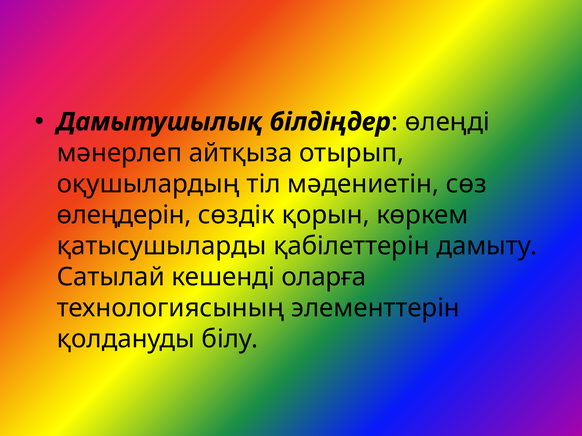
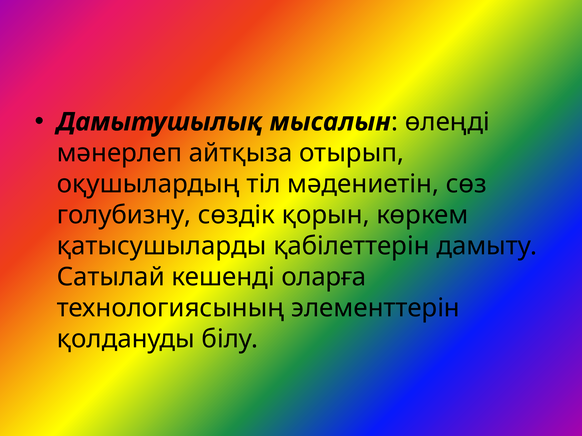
білдіңдер: білдіңдер -> мысалын
өлеңдерін: өлеңдерін -> голубизну
